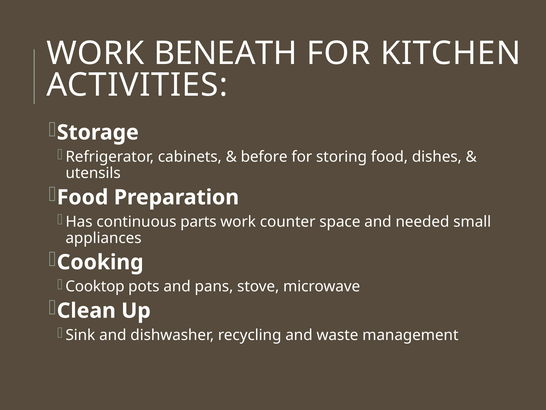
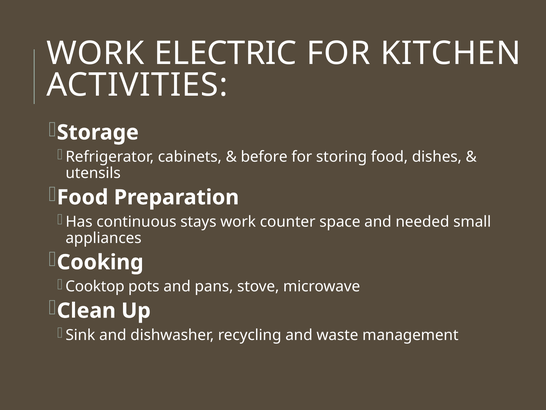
BENEATH: BENEATH -> ELECTRIC
parts: parts -> stays
